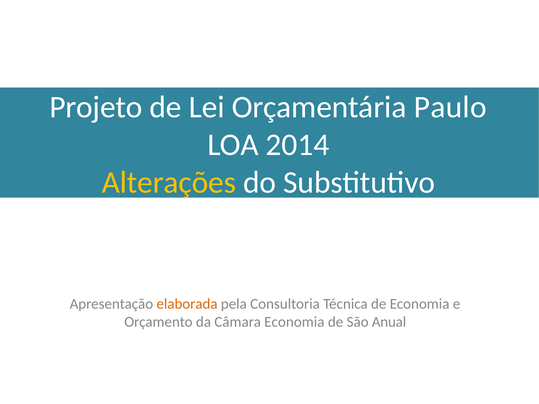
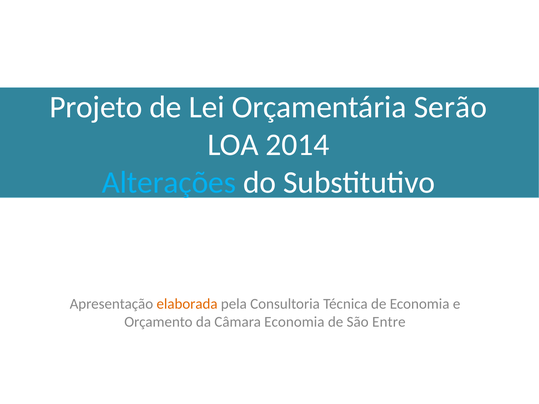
Paulo: Paulo -> Serão
Alterações colour: yellow -> light blue
Anual: Anual -> Entre
